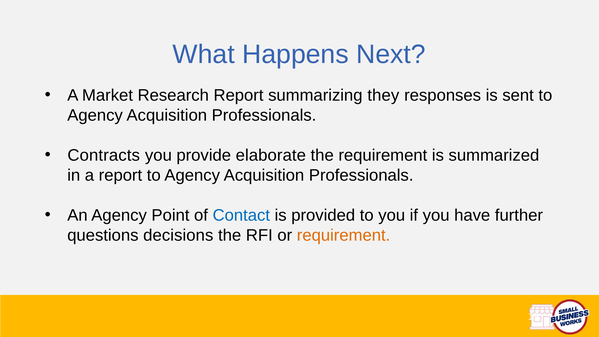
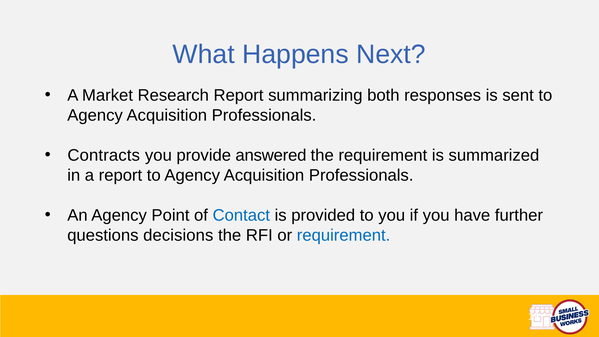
they: they -> both
elaborate: elaborate -> answered
requirement at (344, 235) colour: orange -> blue
